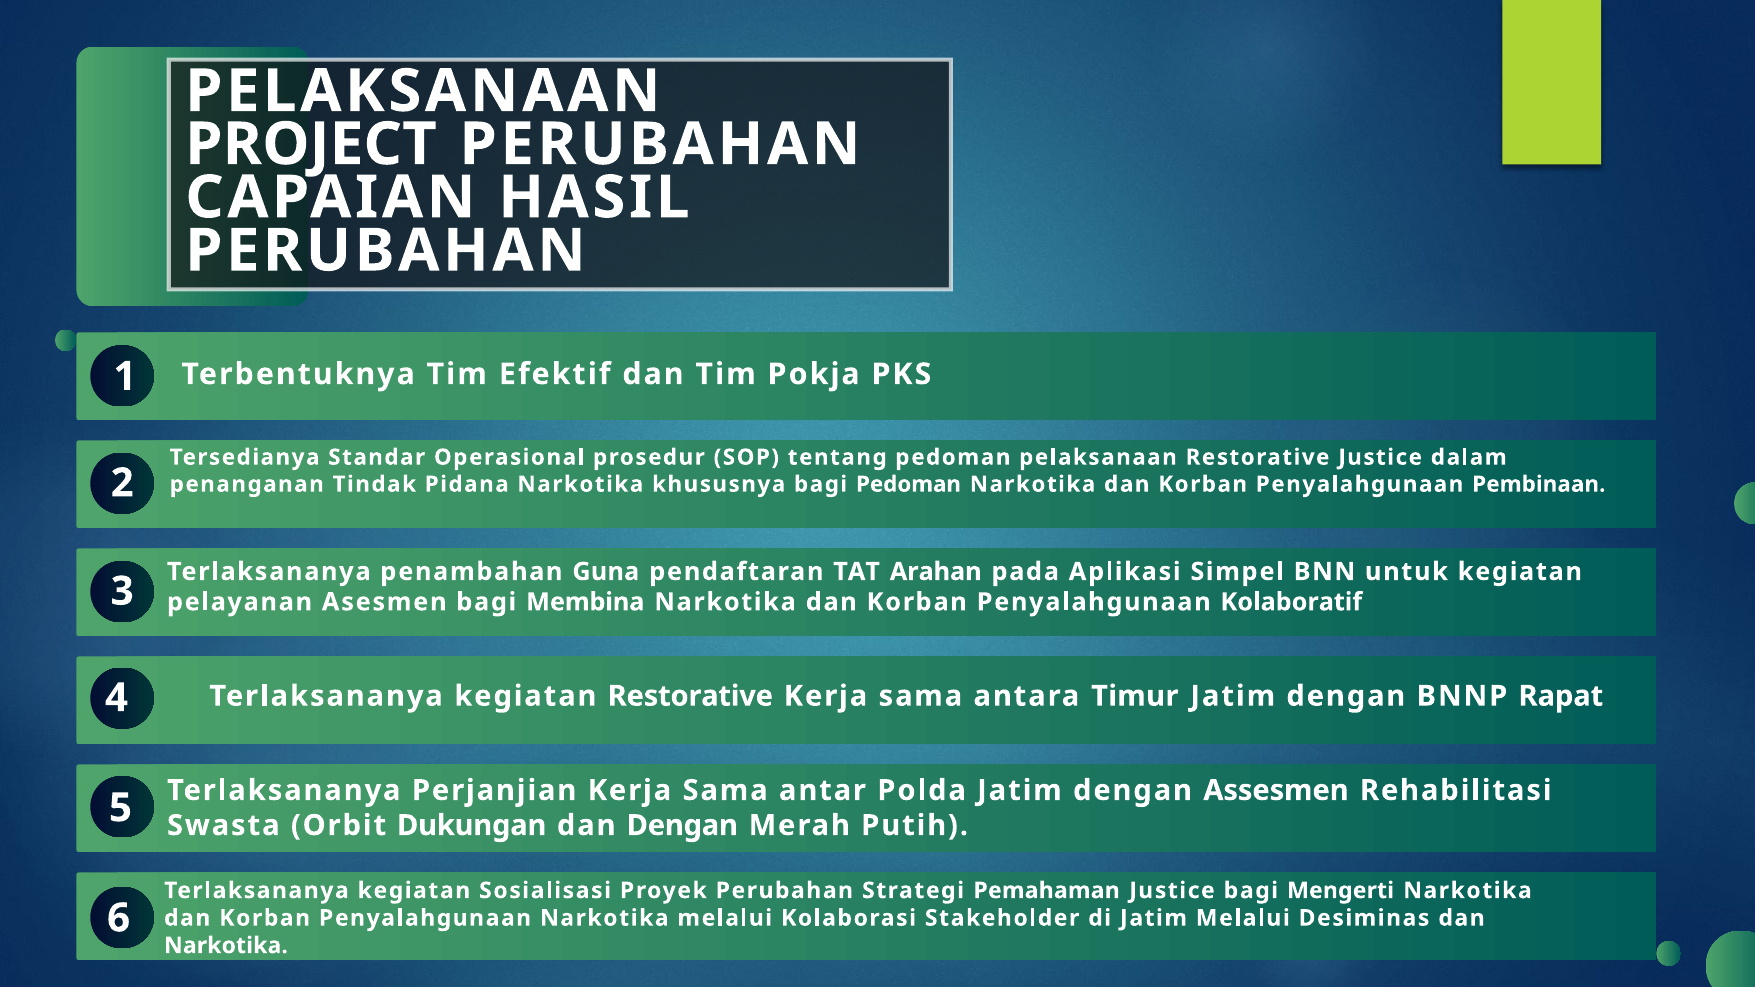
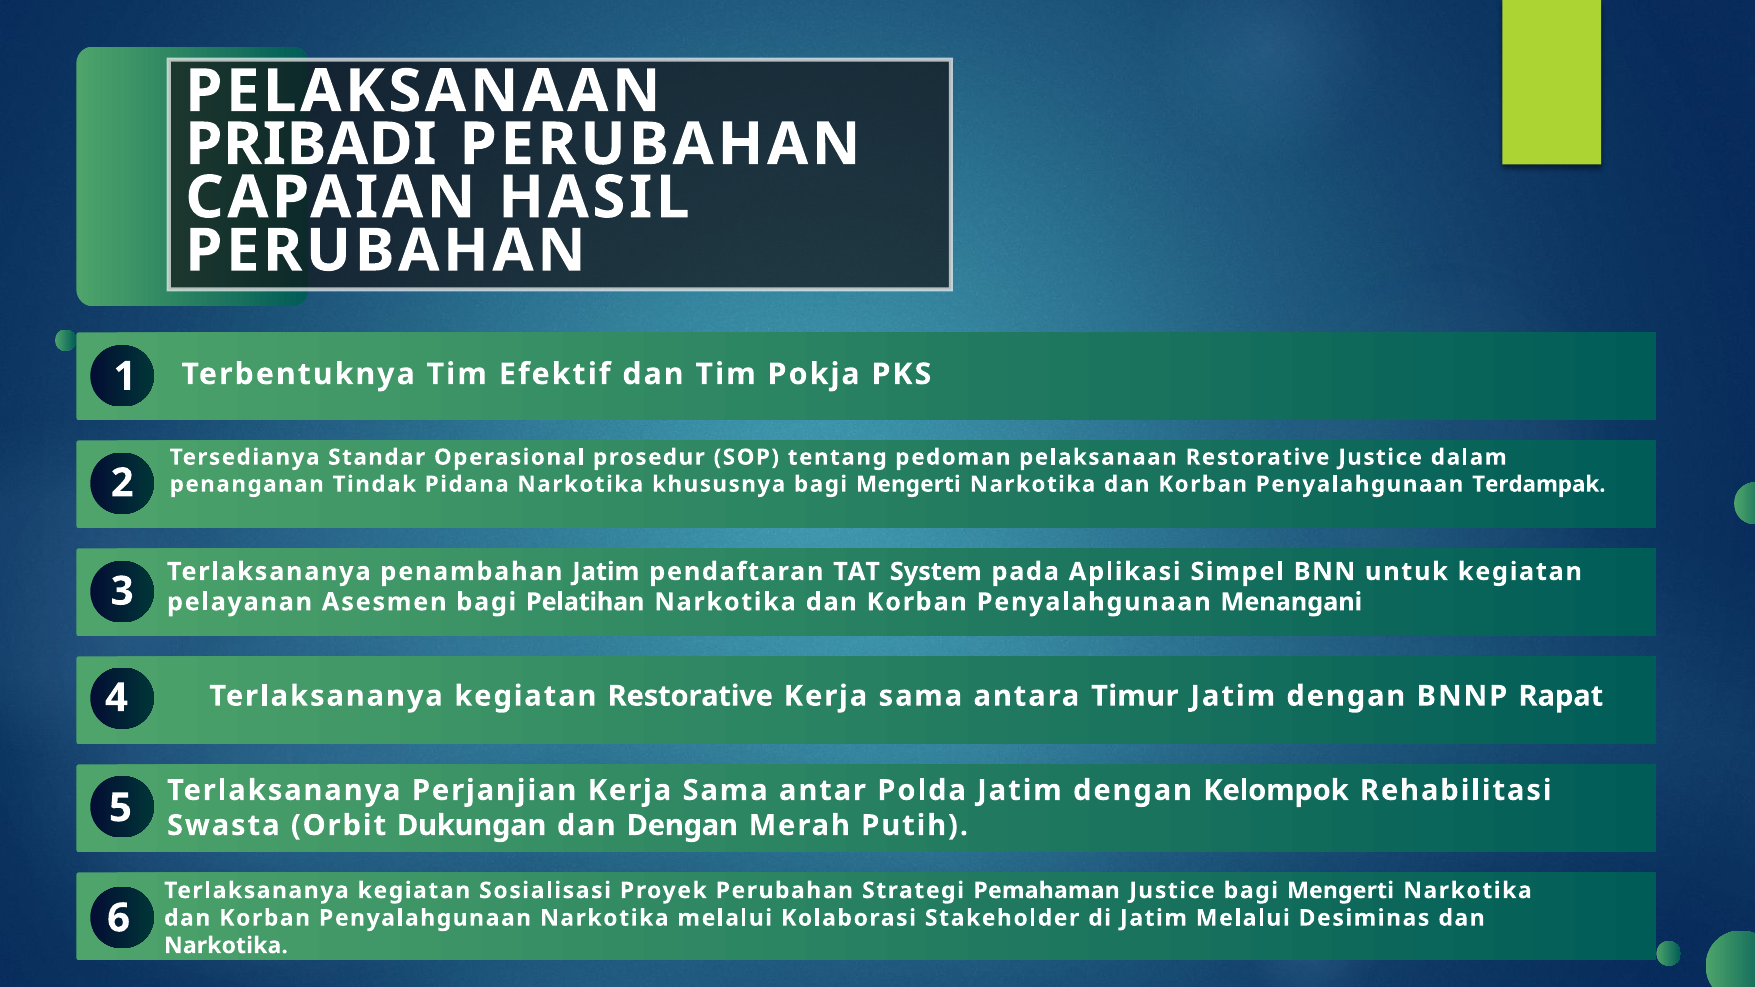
PROJECT: PROJECT -> PRIBADI
khususnya bagi Pedoman: Pedoman -> Mengerti
Pembinaan: Pembinaan -> Terdampak
penambahan Guna: Guna -> Jatim
Arahan: Arahan -> System
Membina: Membina -> Pelatihan
Kolaboratif: Kolaboratif -> Menangani
Assesmen: Assesmen -> Kelompok
